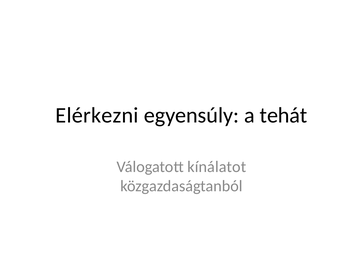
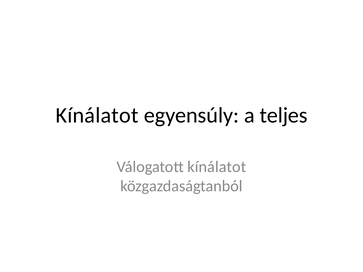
Elérkezni at (97, 115): Elérkezni -> Kínálatot
tehát: tehát -> teljes
